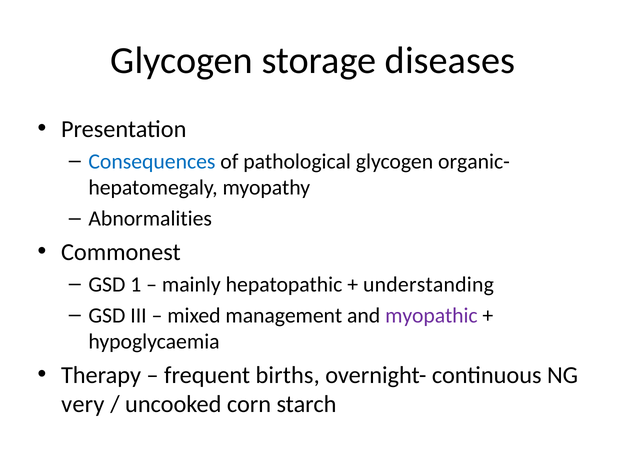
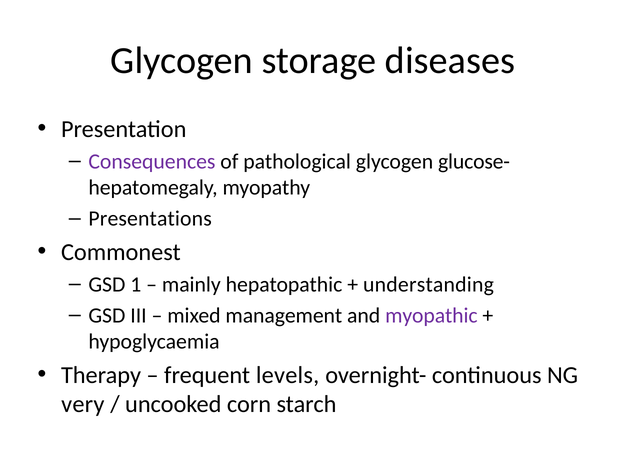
Consequences colour: blue -> purple
organic-: organic- -> glucose-
Abnormalities: Abnormalities -> Presentations
births: births -> levels
